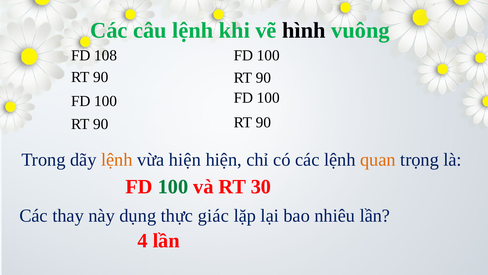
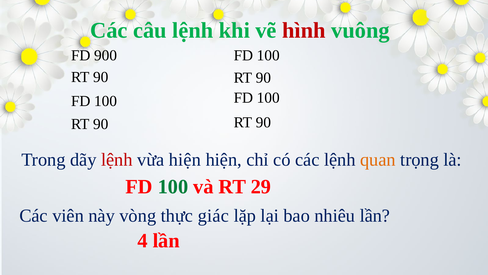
hình colour: black -> red
108: 108 -> 900
lệnh at (117, 160) colour: orange -> red
30: 30 -> 29
thay: thay -> viên
dụng: dụng -> vòng
